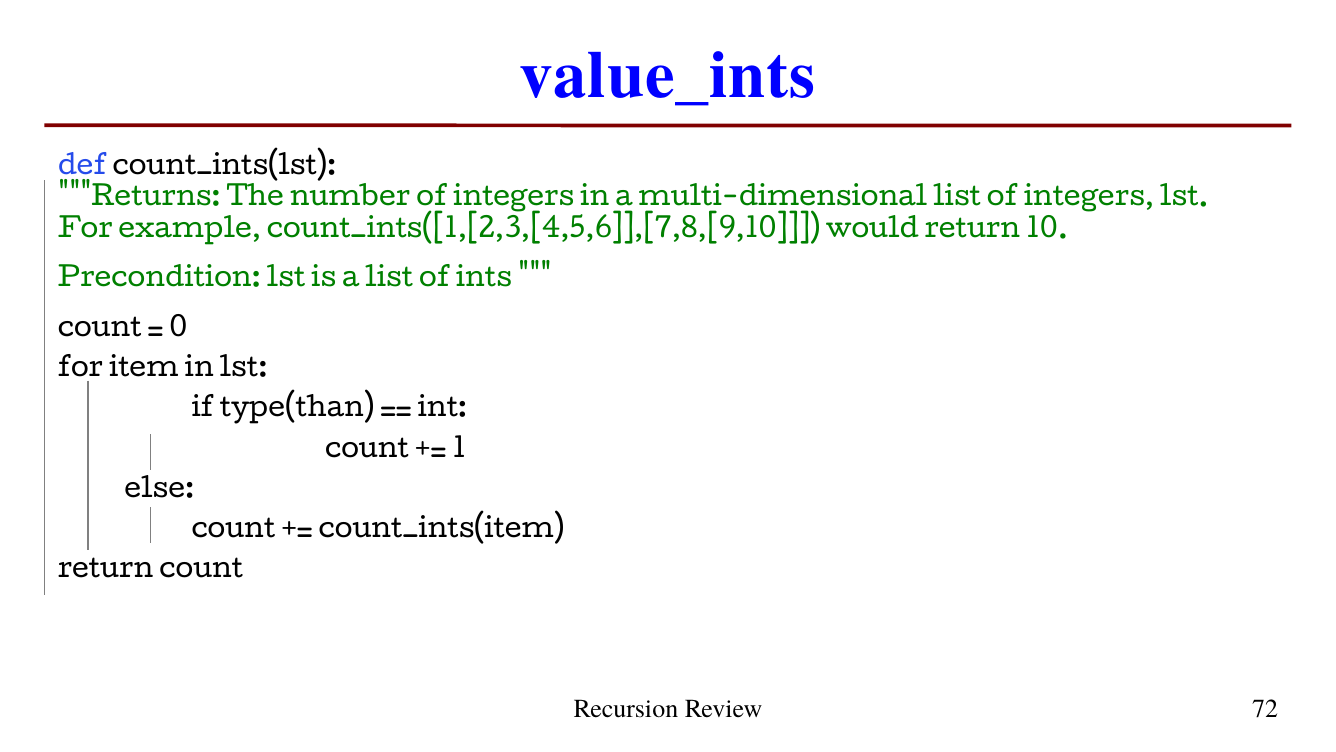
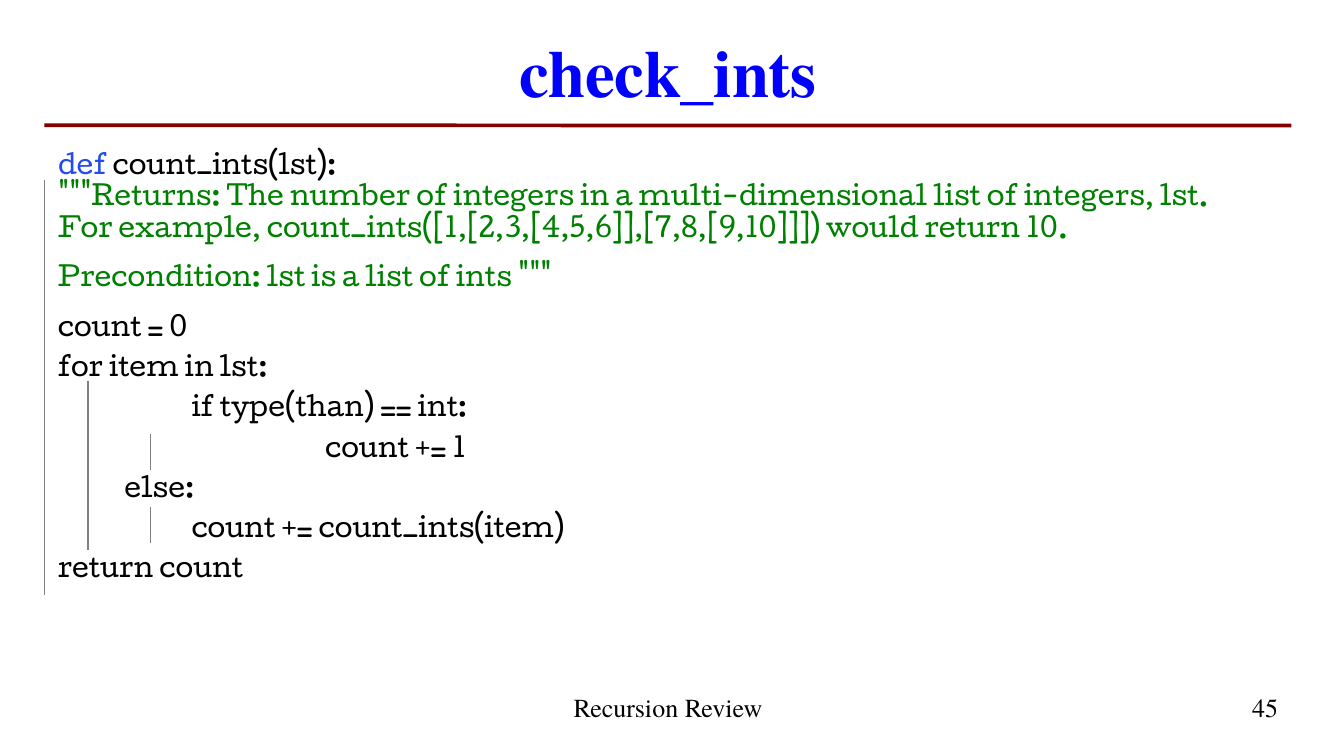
value_ints: value_ints -> check_ints
72: 72 -> 45
